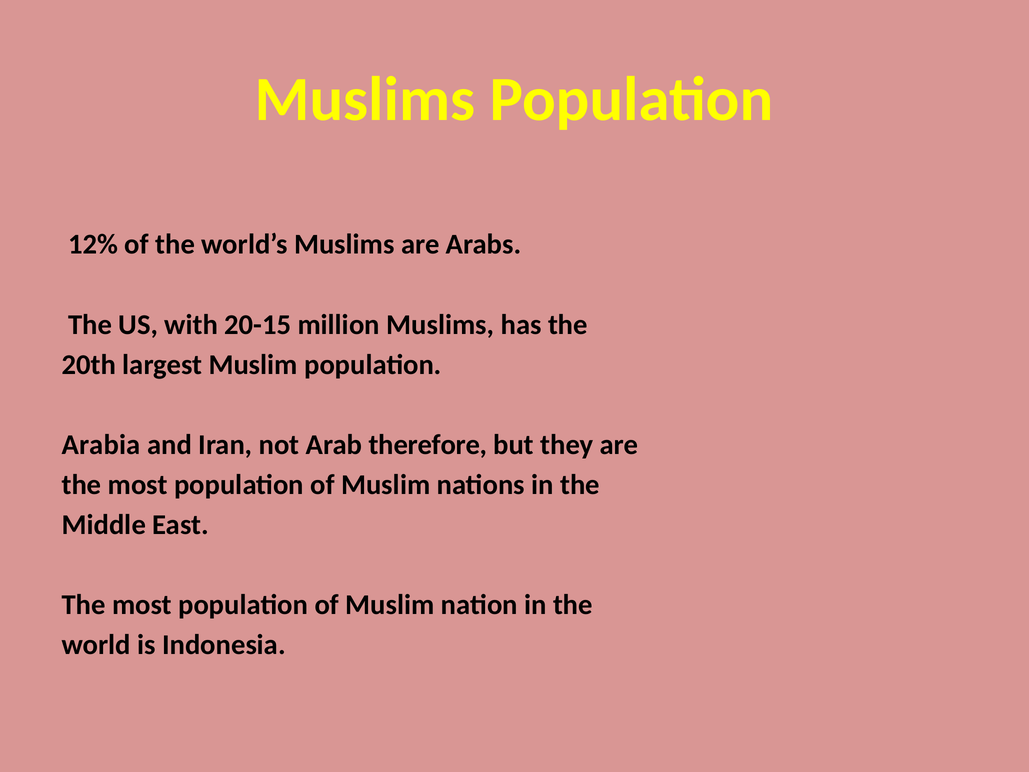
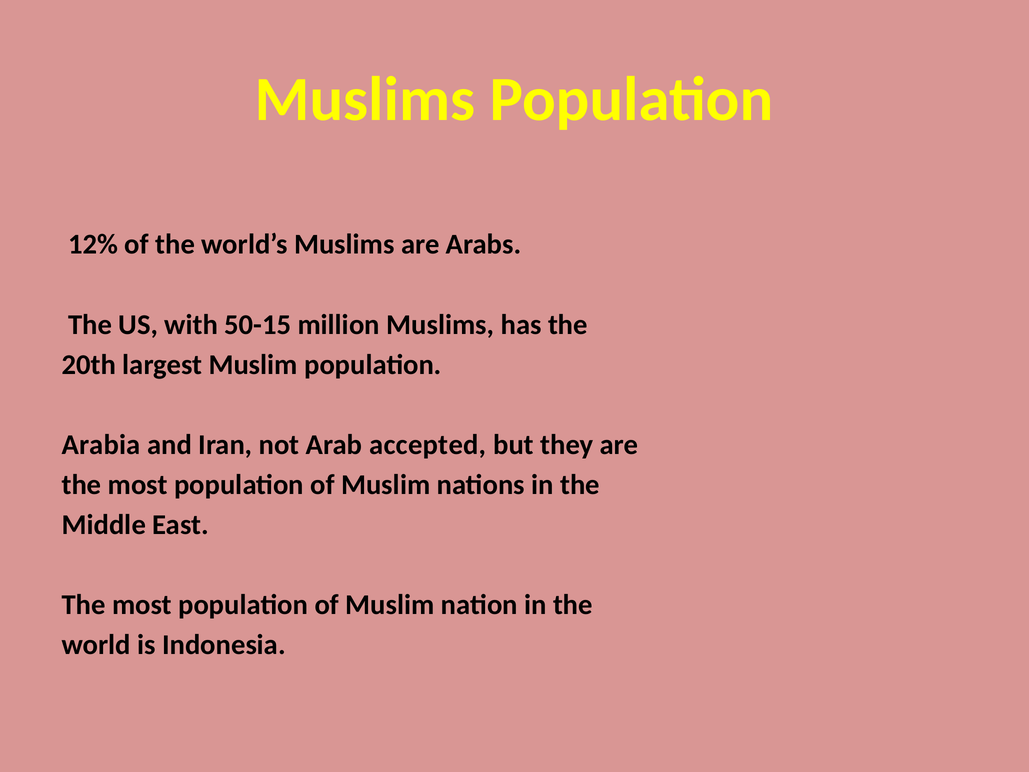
20-15: 20-15 -> 50-15
therefore: therefore -> accepted
